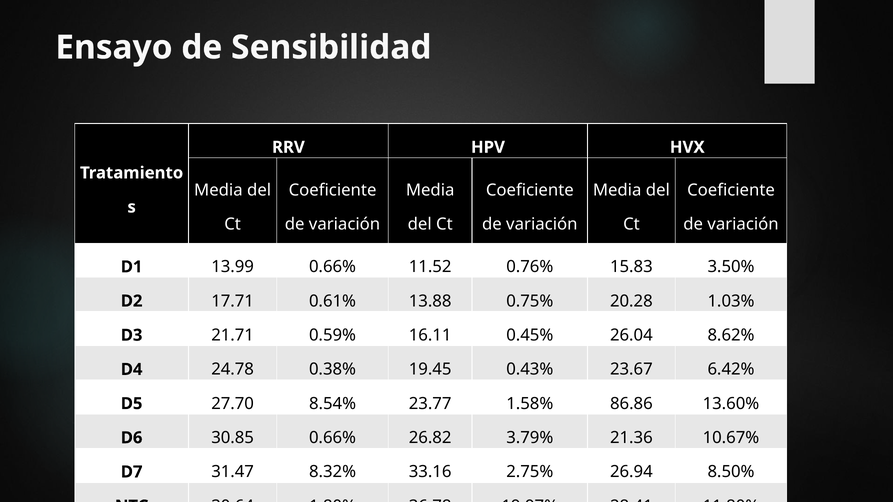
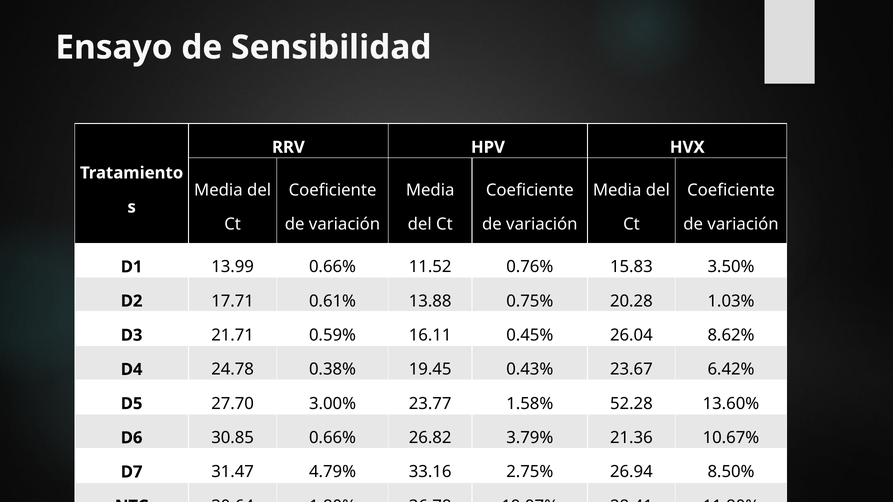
8.54%: 8.54% -> 3.00%
86.86: 86.86 -> 52.28
8.32%: 8.32% -> 4.79%
